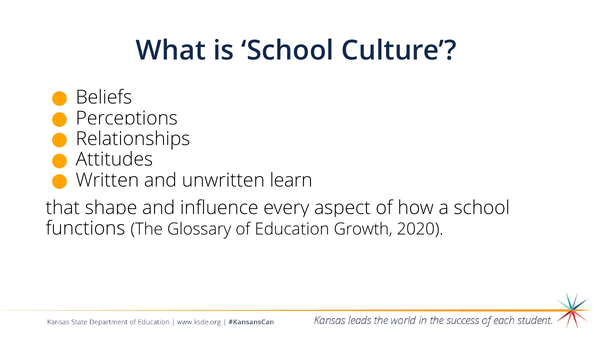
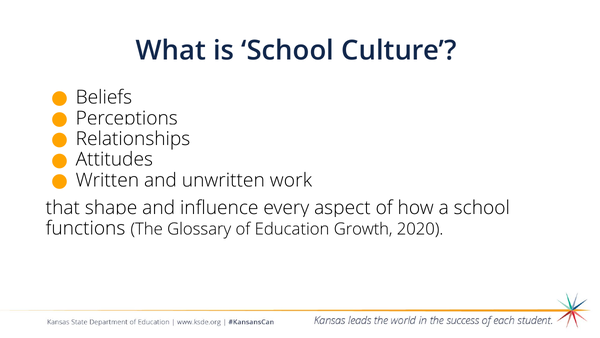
learn: learn -> work
